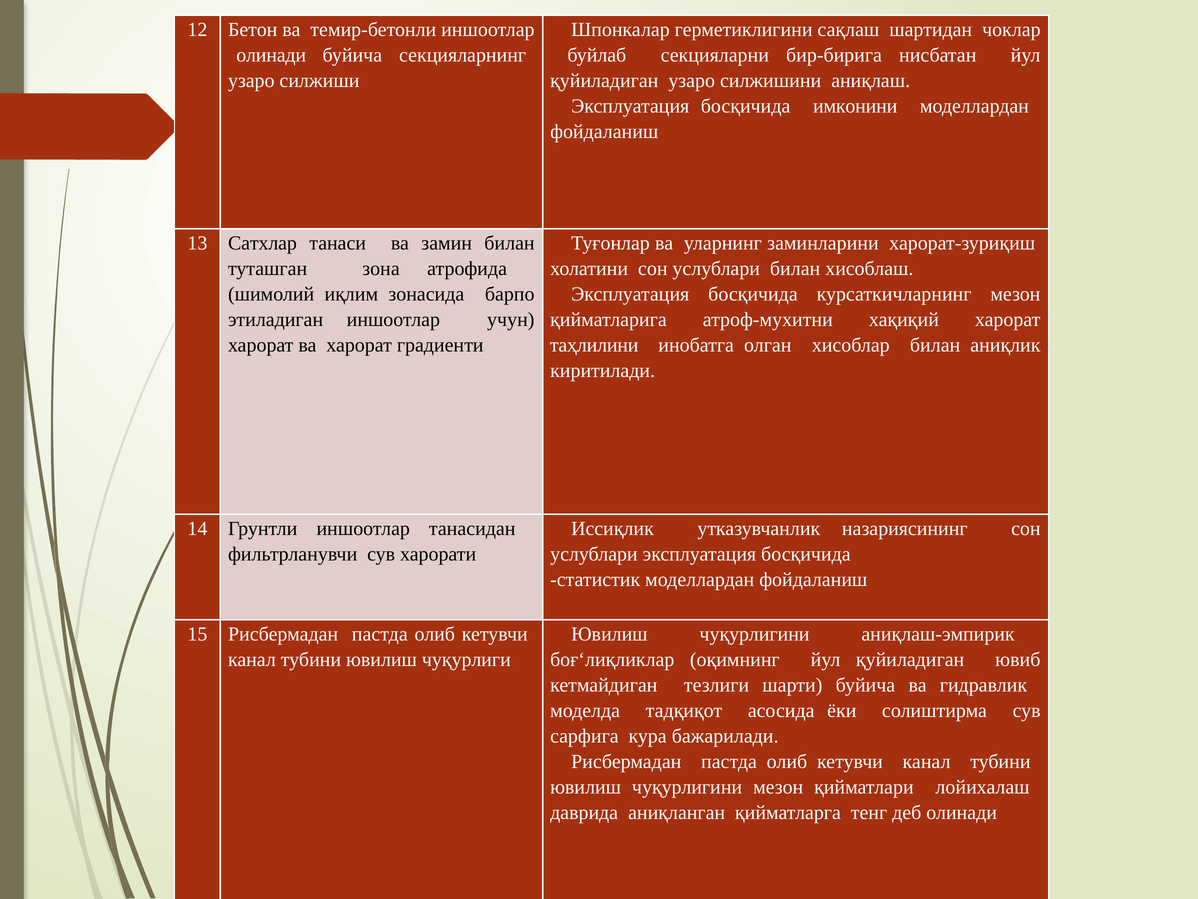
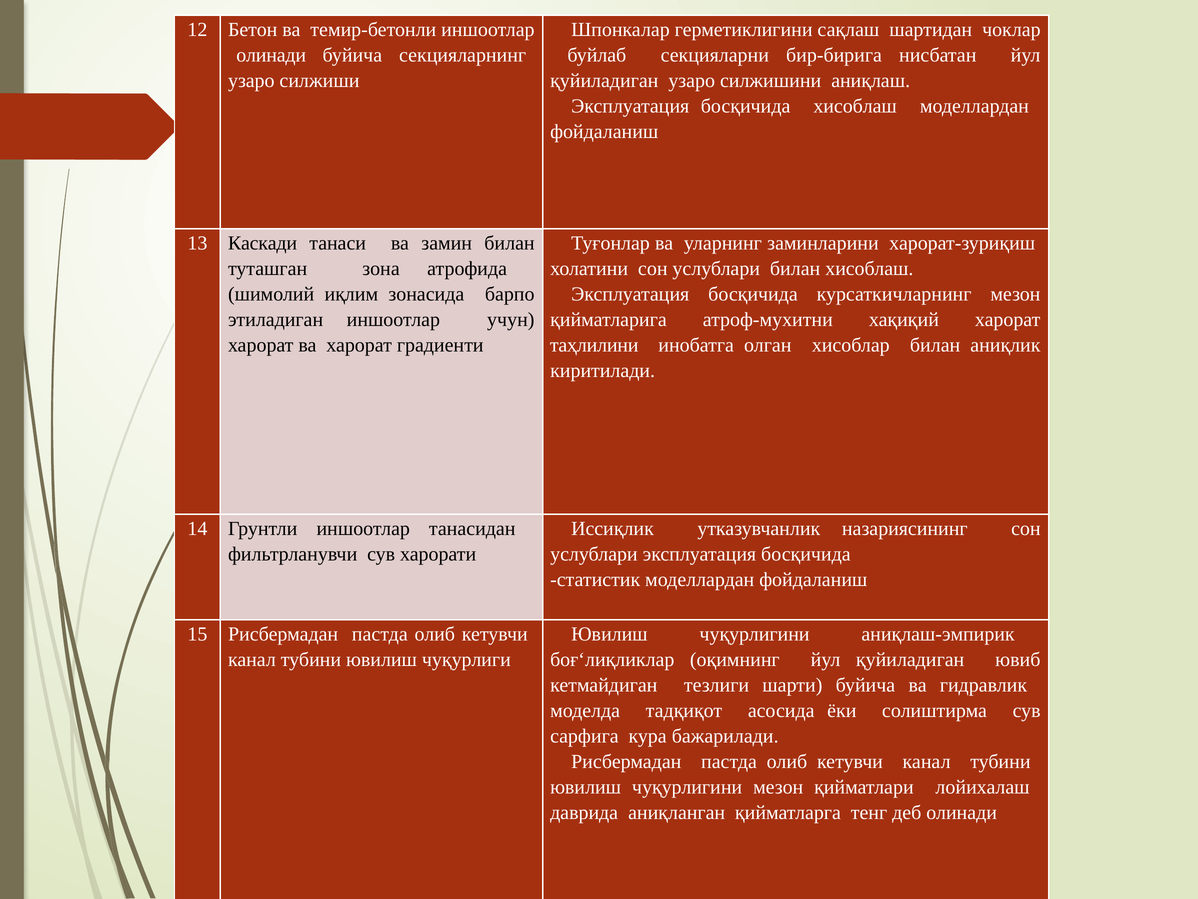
босқичида имконини: имконини -> хисоблаш
Сатхлар: Сатхлар -> Каскади
